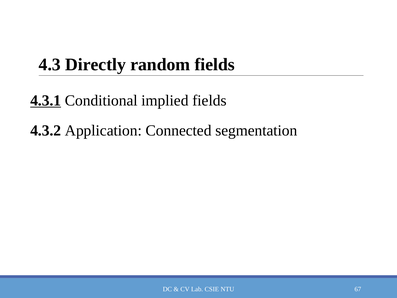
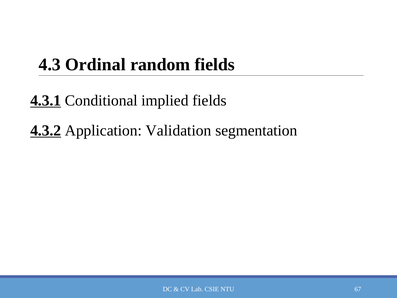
Directly: Directly -> Ordinal
4.3.2 underline: none -> present
Connected: Connected -> Validation
